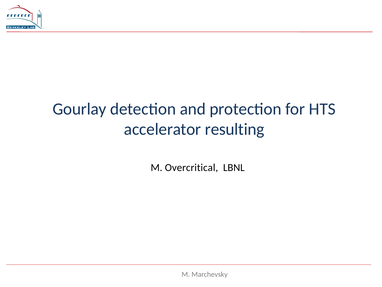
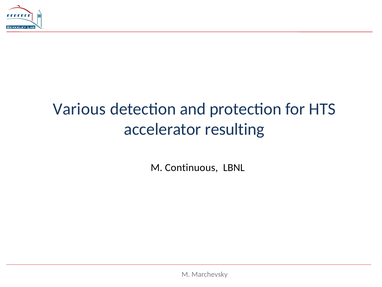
Gourlay: Gourlay -> Various
Overcritical: Overcritical -> Continuous
